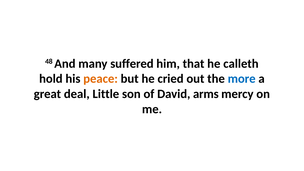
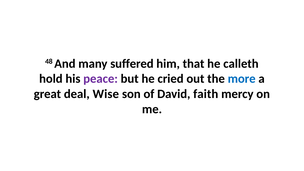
peace colour: orange -> purple
Little: Little -> Wise
arms: arms -> faith
